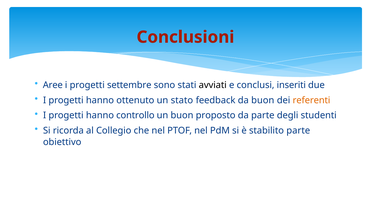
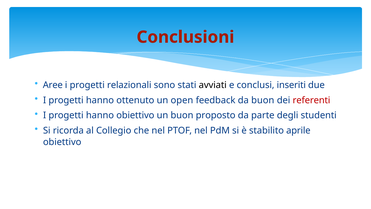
settembre: settembre -> relazionali
stato: stato -> open
referenti colour: orange -> red
hanno controllo: controllo -> obiettivo
stabilito parte: parte -> aprile
